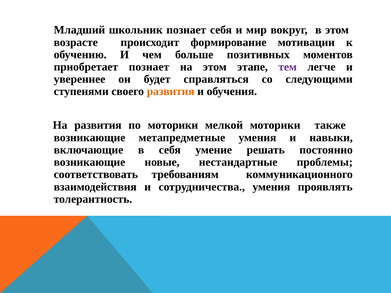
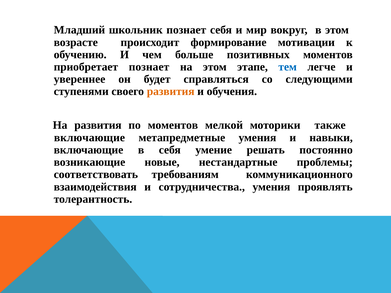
тем colour: purple -> blue
по моторики: моторики -> моментов
возникающие at (90, 138): возникающие -> включающие
